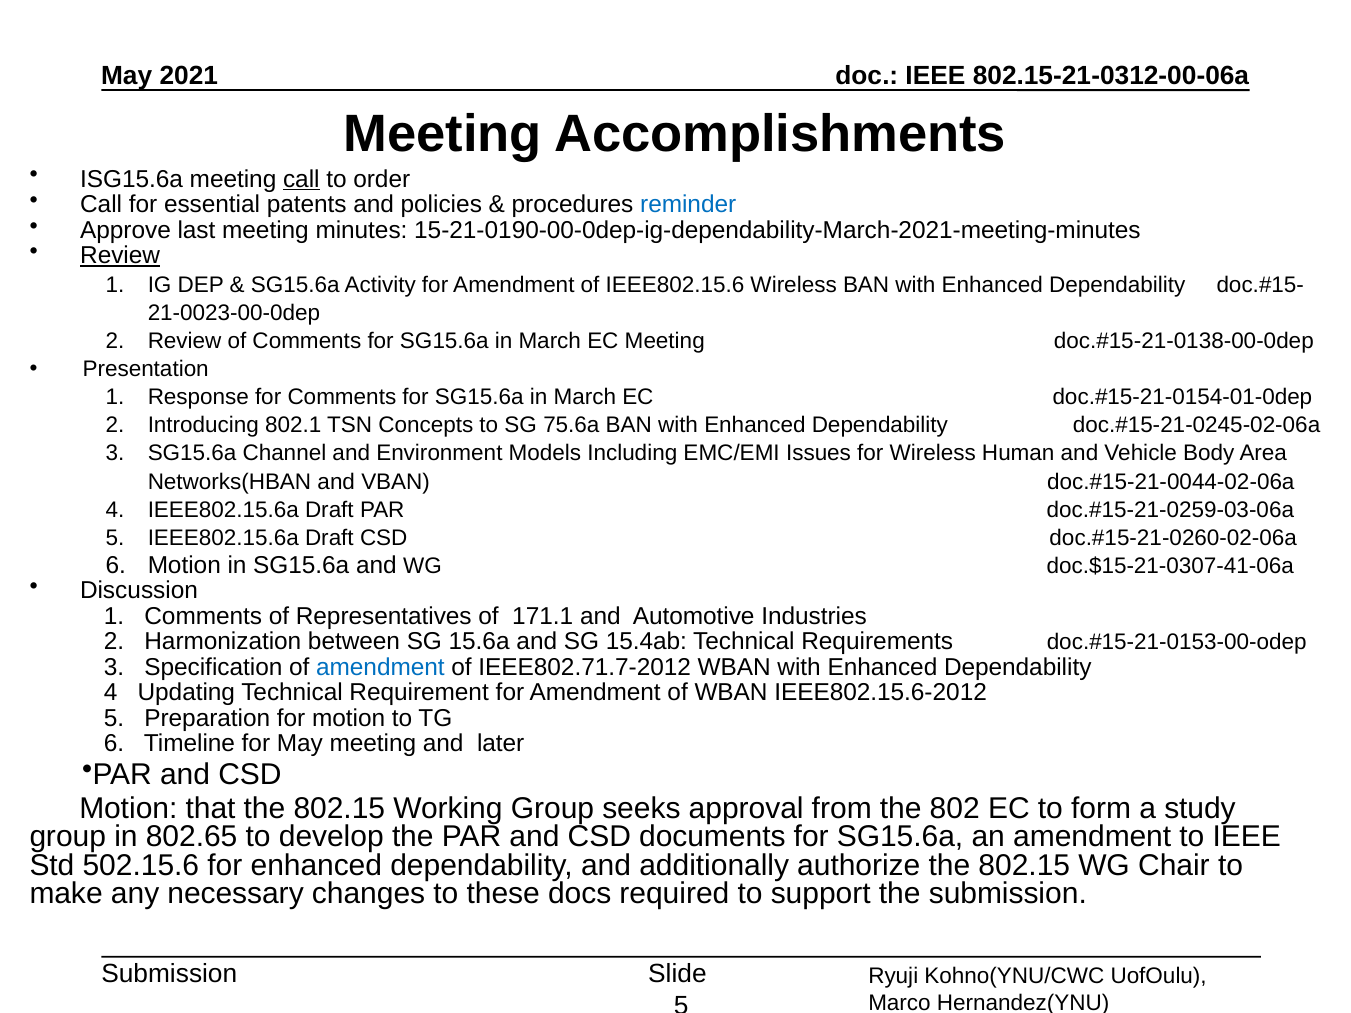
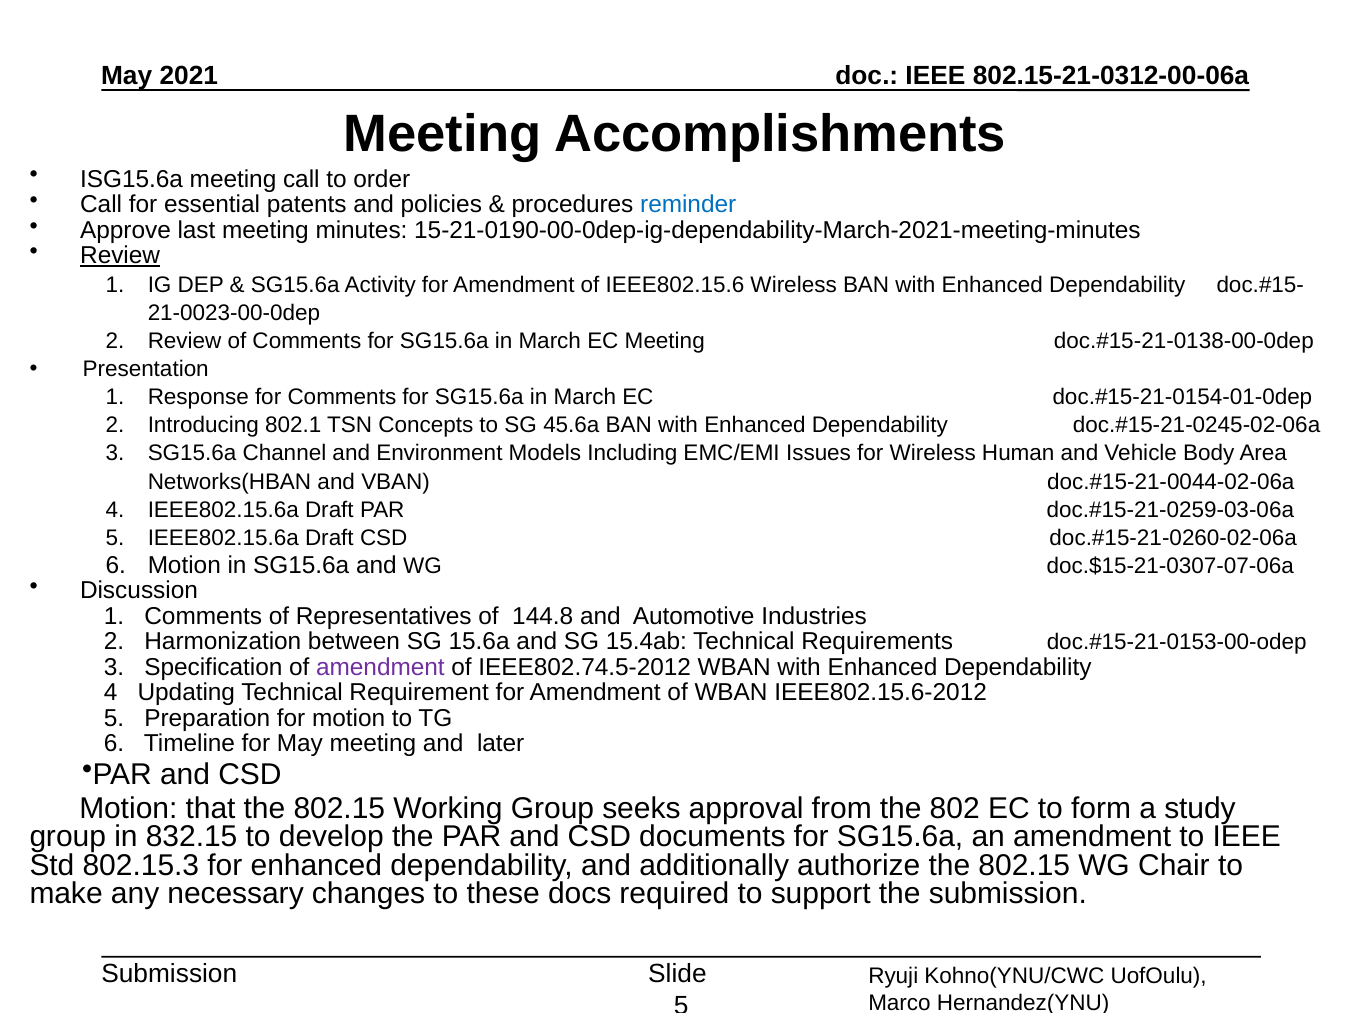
call at (301, 179) underline: present -> none
75.6a: 75.6a -> 45.6a
doc.$15-21-0307-41-06a: doc.$15-21-0307-41-06a -> doc.$15-21-0307-07-06a
171.1: 171.1 -> 144.8
amendment at (380, 667) colour: blue -> purple
IEEE802.71.7-2012: IEEE802.71.7-2012 -> IEEE802.74.5-2012
802.65: 802.65 -> 832.15
502.15.6: 502.15.6 -> 802.15.3
